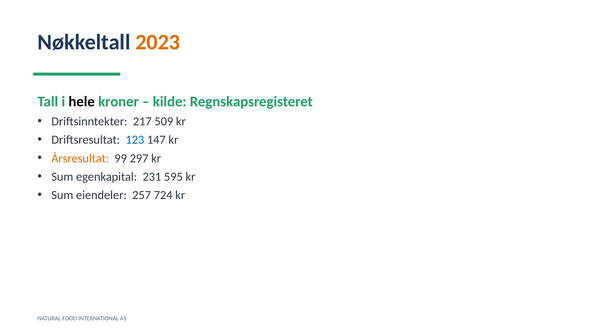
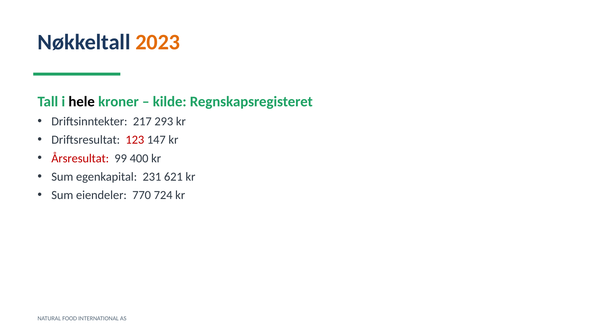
509: 509 -> 293
123 colour: blue -> red
Årsresultat colour: orange -> red
297: 297 -> 400
595: 595 -> 621
257: 257 -> 770
